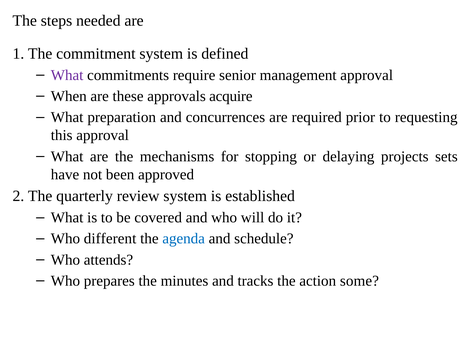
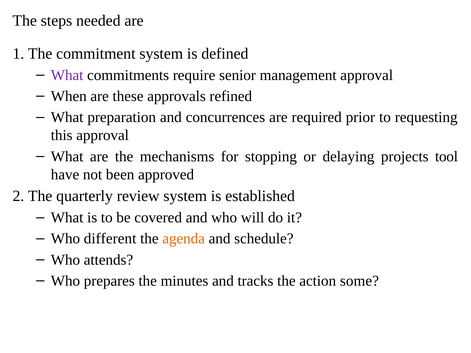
acquire: acquire -> refined
sets: sets -> tool
agenda colour: blue -> orange
